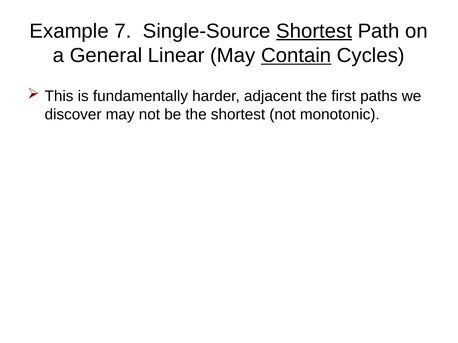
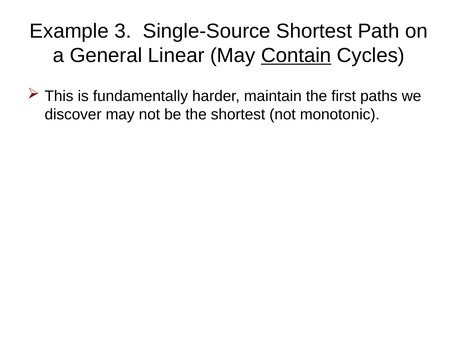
7: 7 -> 3
Shortest at (314, 31) underline: present -> none
adjacent: adjacent -> maintain
